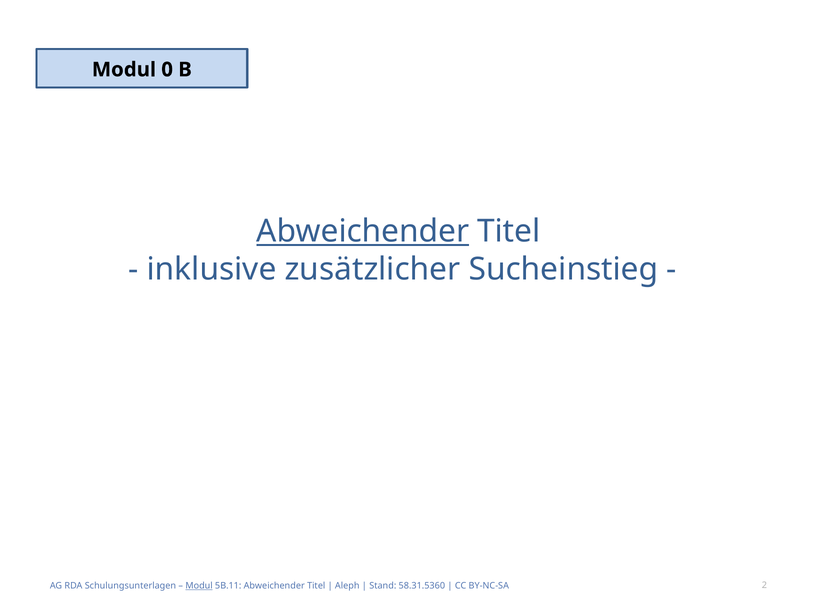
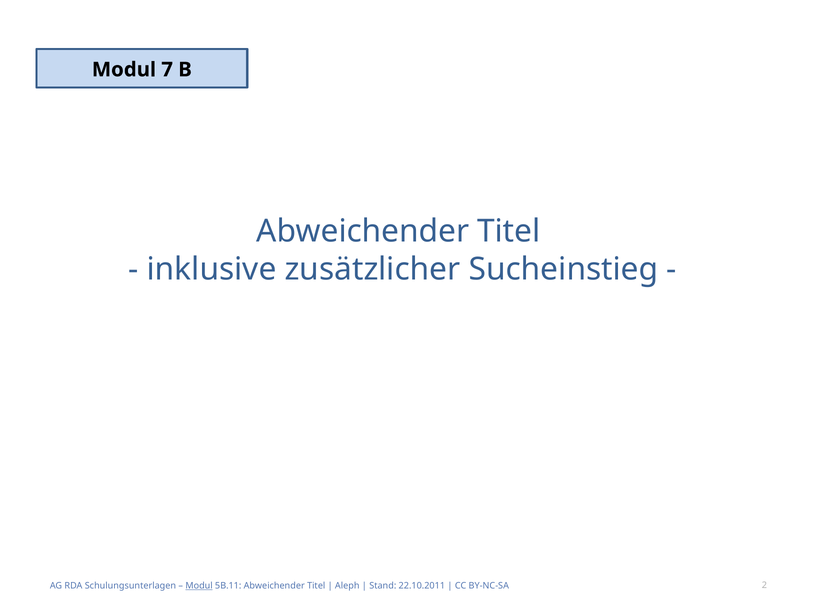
0: 0 -> 7
Abweichender at (363, 231) underline: present -> none
58.31.5360: 58.31.5360 -> 22.10.2011
